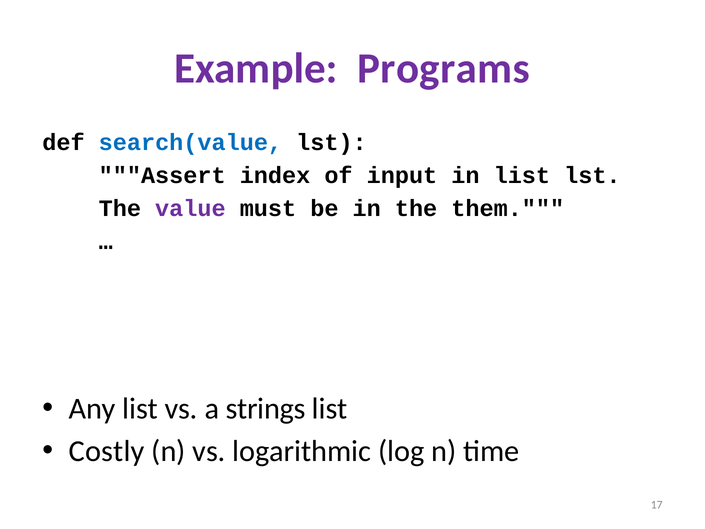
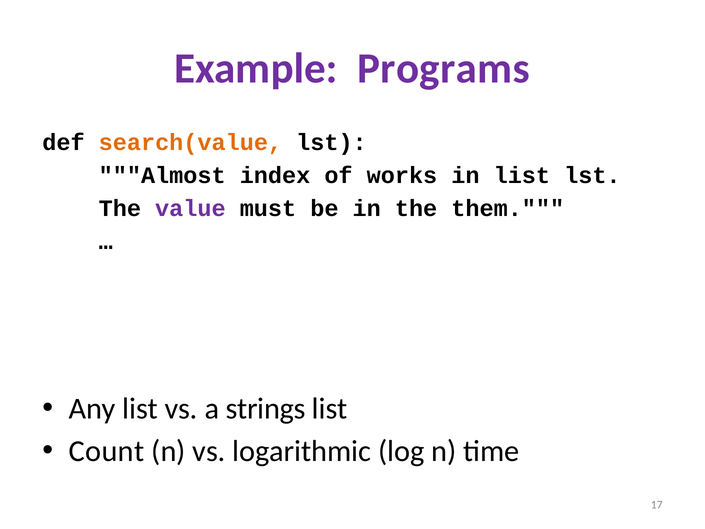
search(value colour: blue -> orange
Assert: Assert -> Almost
input: input -> works
Costly: Costly -> Count
